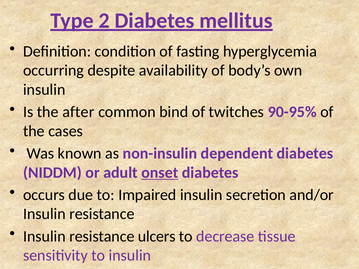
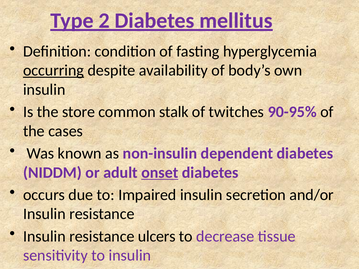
occurring underline: none -> present
after: after -> store
bind: bind -> stalk
